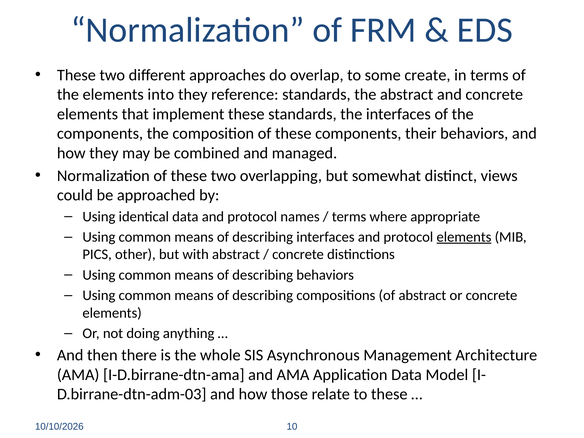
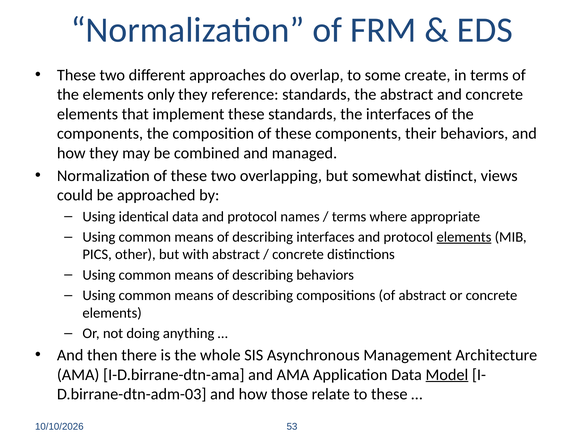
into: into -> only
Model underline: none -> present
10: 10 -> 53
